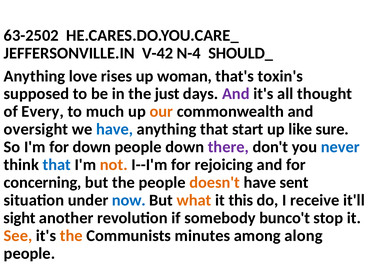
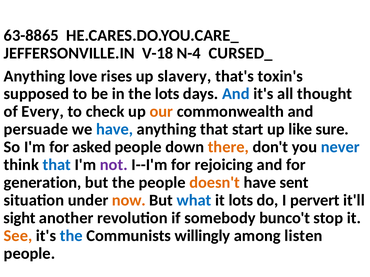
63-2502: 63-2502 -> 63-8865
V-42: V-42 -> V-18
SHOULD_: SHOULD_ -> CURSED_
woman: woman -> slavery
the just: just -> lots
And at (236, 94) colour: purple -> blue
much: much -> check
oversight: oversight -> persuade
for down: down -> asked
there colour: purple -> orange
not colour: orange -> purple
concerning: concerning -> generation
now colour: blue -> orange
what colour: orange -> blue
it this: this -> lots
receive: receive -> pervert
the at (71, 236) colour: orange -> blue
minutes: minutes -> willingly
along: along -> listen
